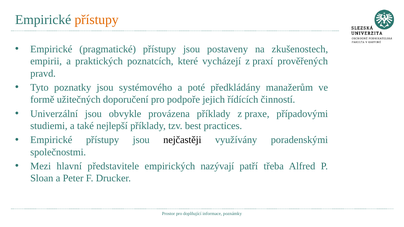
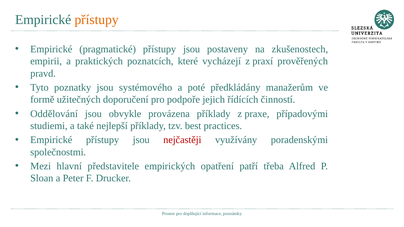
Univerzální: Univerzální -> Oddělování
nejčastěji colour: black -> red
nazývají: nazývají -> opatření
